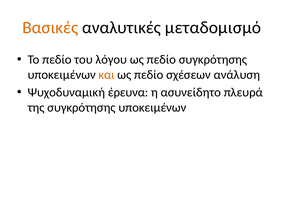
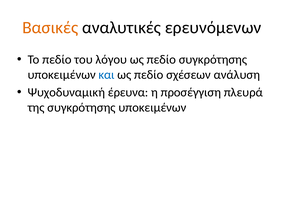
μεταδομισμό: μεταδομισμό -> ερευνόμενων
και colour: orange -> blue
ασυνείδητο: ασυνείδητο -> προσέγγιση
